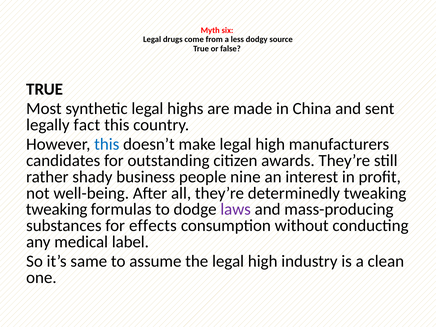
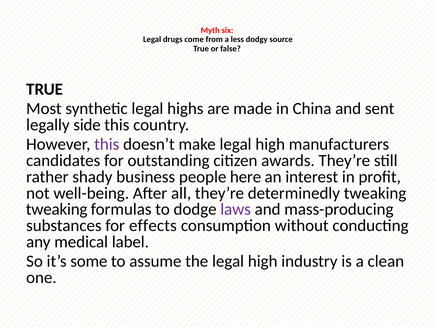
fact: fact -> side
this at (107, 144) colour: blue -> purple
nine: nine -> here
same: same -> some
